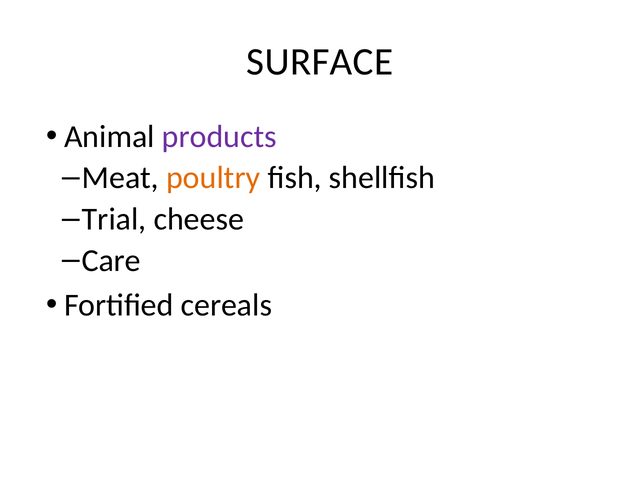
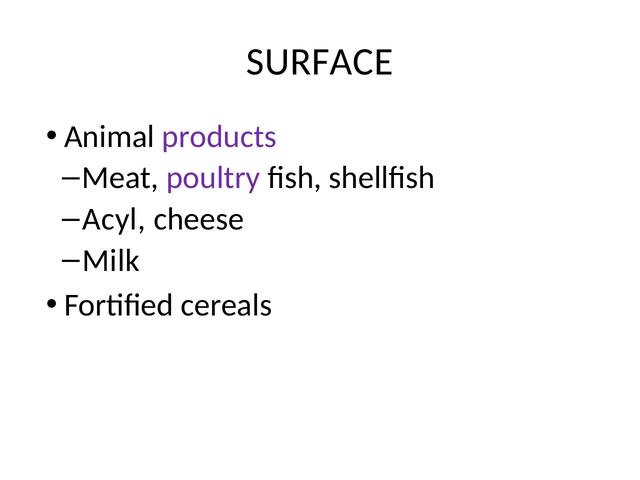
poultry colour: orange -> purple
Trial: Trial -> Acyl
Care: Care -> Milk
